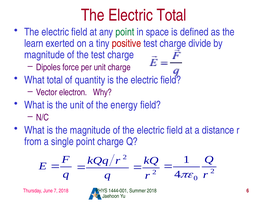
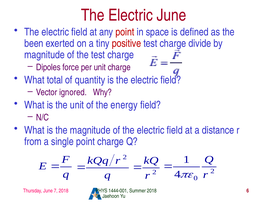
Electric Total: Total -> June
point at (125, 32) colour: green -> red
learn: learn -> been
electron: electron -> ignored
